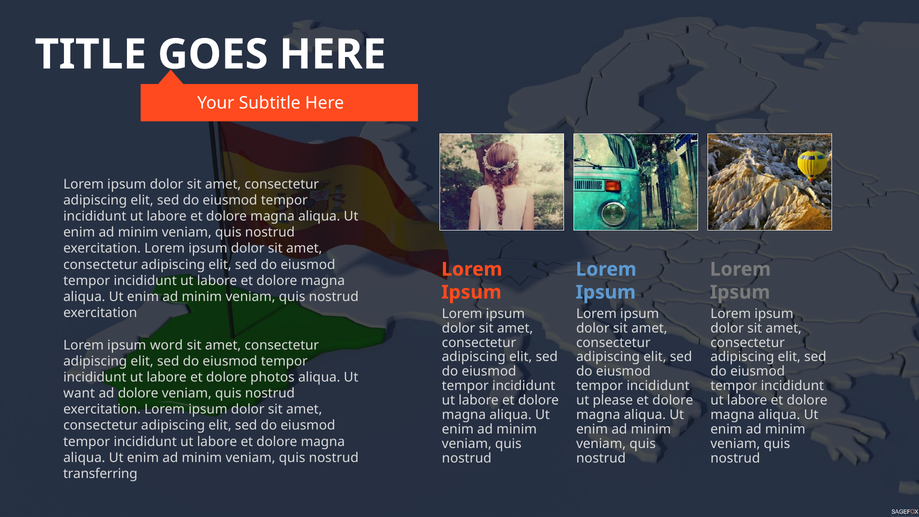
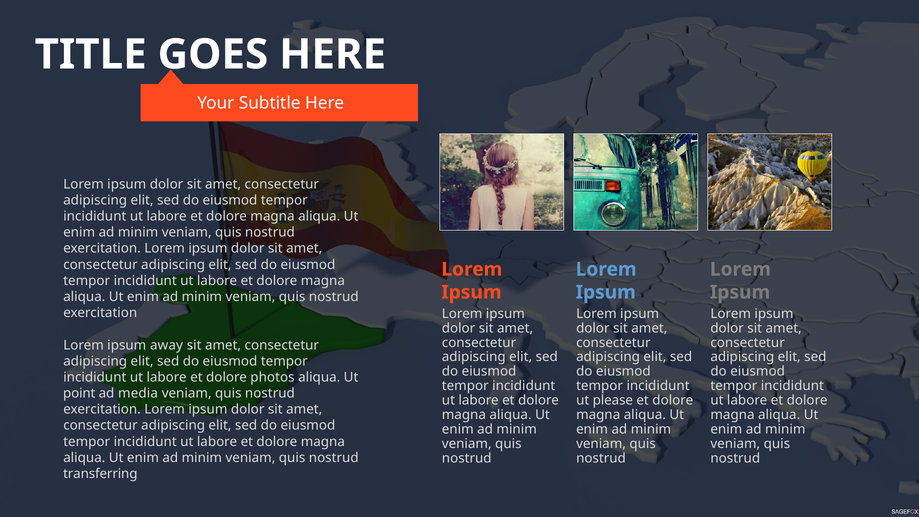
word: word -> away
want: want -> point
ad dolore: dolore -> media
